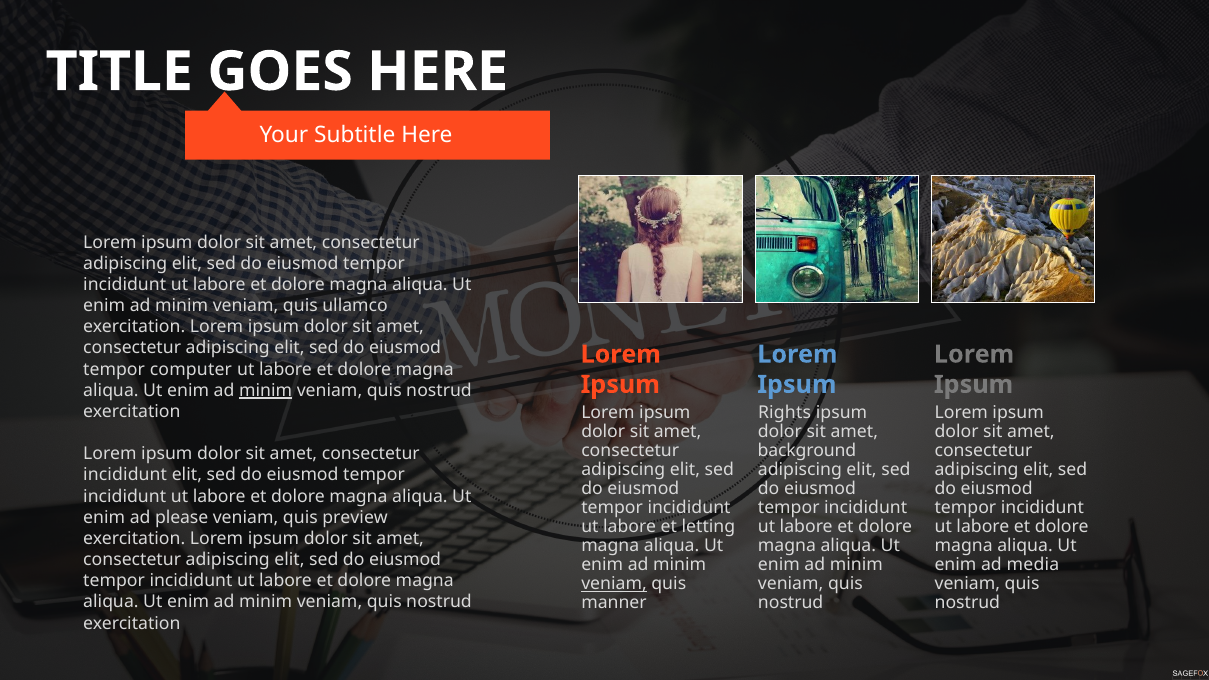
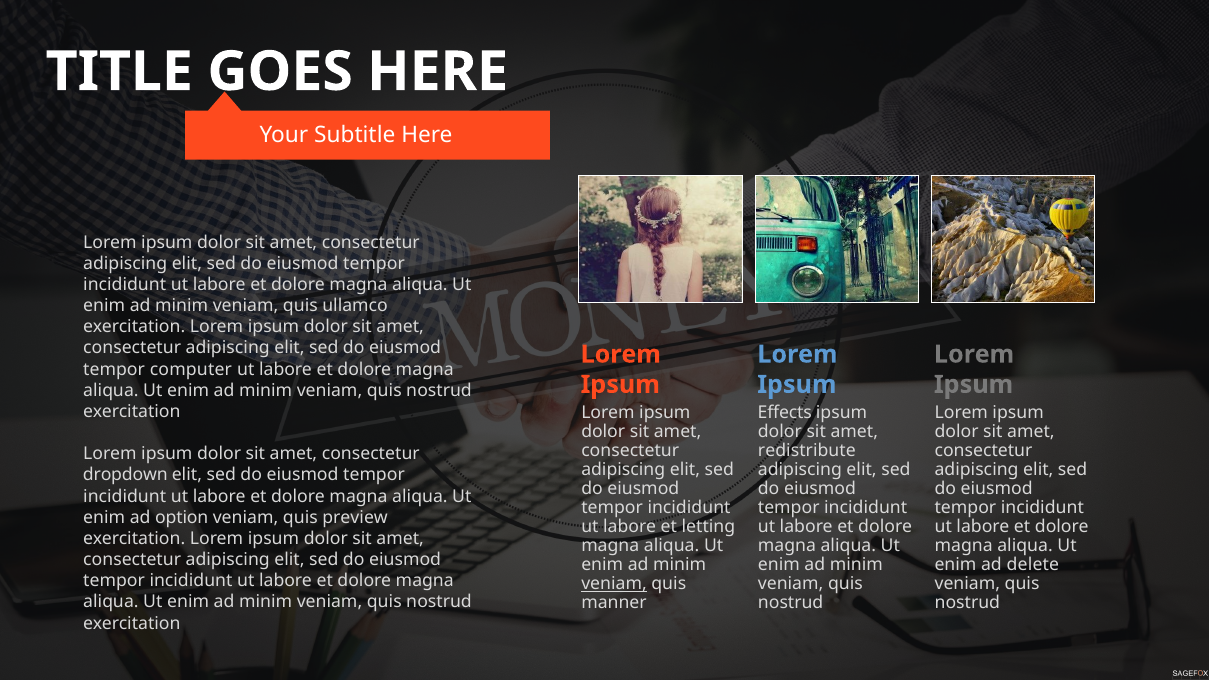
minim at (266, 390) underline: present -> none
Rights: Rights -> Effects
background: background -> redistribute
incididunt at (125, 475): incididunt -> dropdown
please: please -> option
media: media -> delete
